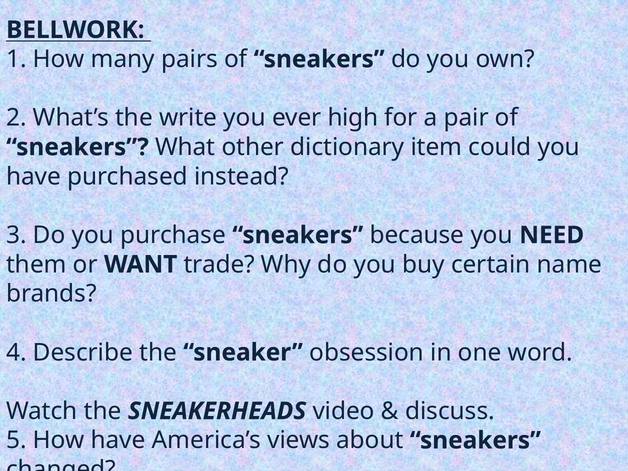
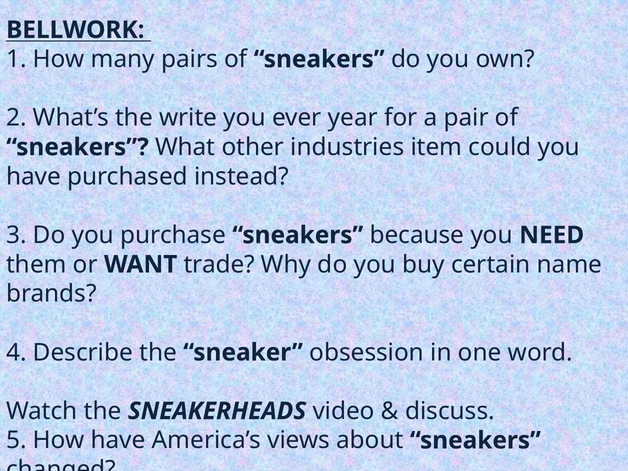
high: high -> year
dictionary: dictionary -> industries
